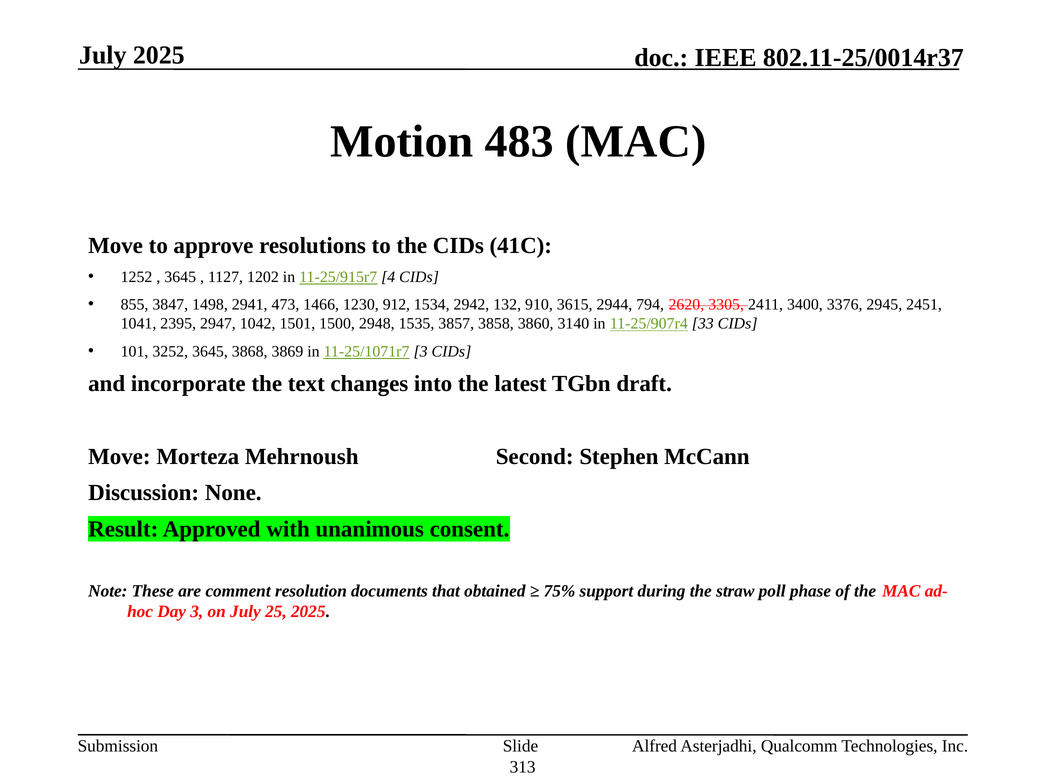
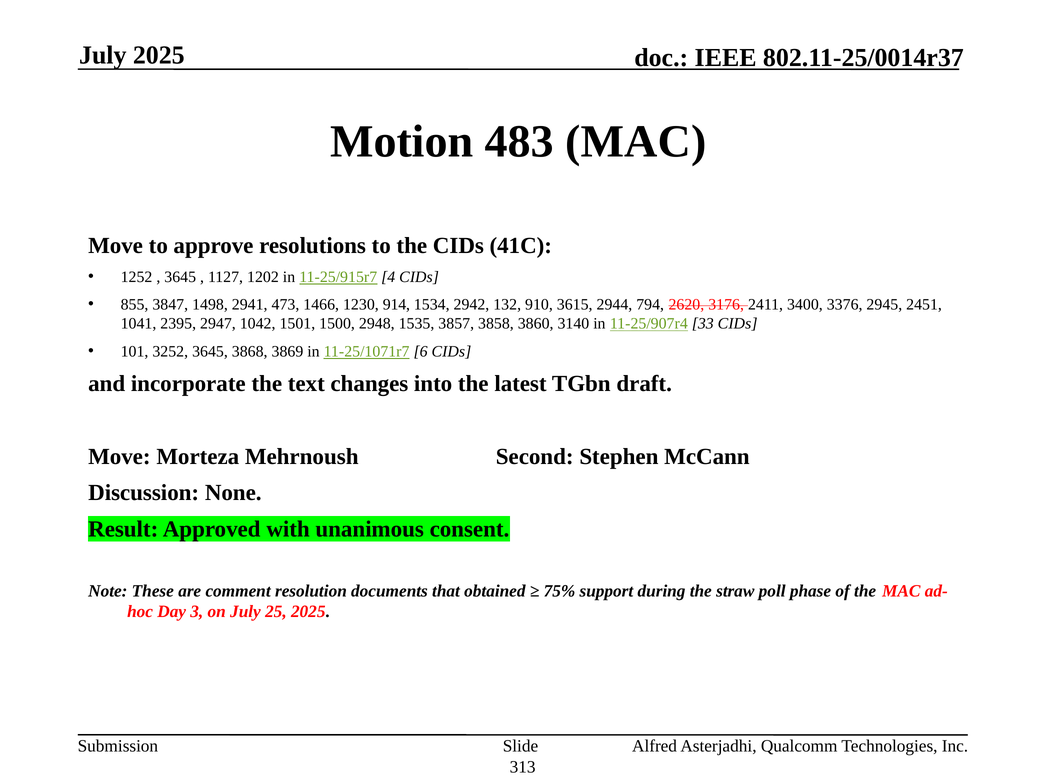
912: 912 -> 914
3305: 3305 -> 3176
11-25/1071r7 3: 3 -> 6
